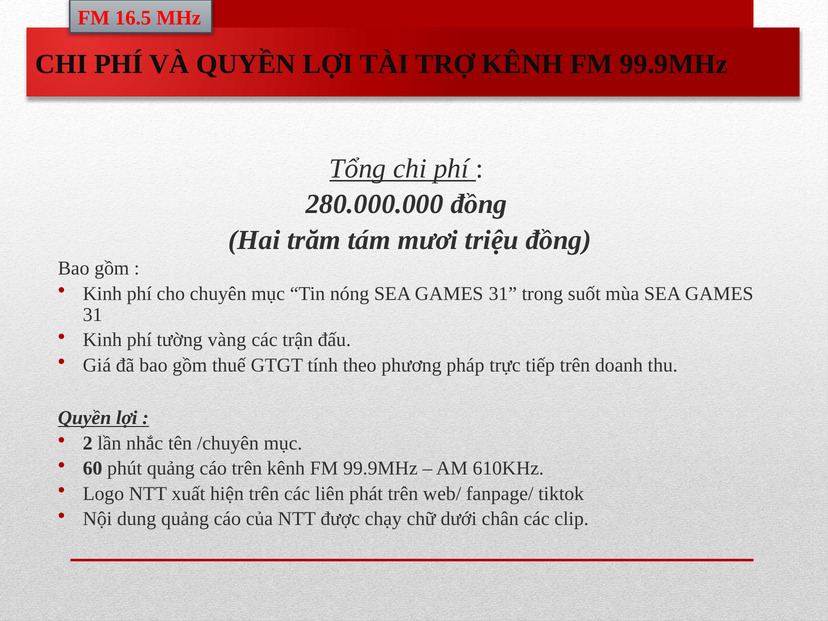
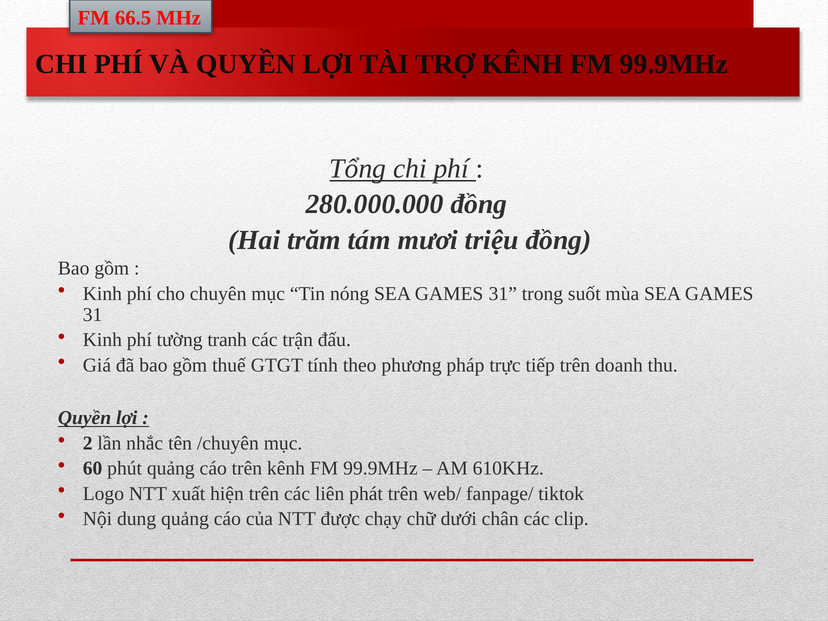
16.5: 16.5 -> 66.5
vàng: vàng -> tranh
